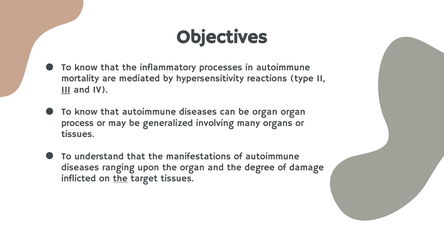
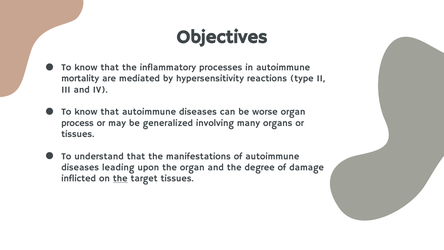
III underline: present -> none
be organ: organ -> worse
ranging: ranging -> leading
